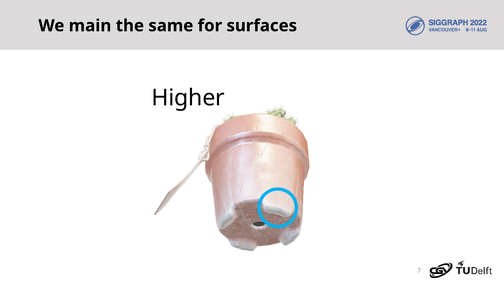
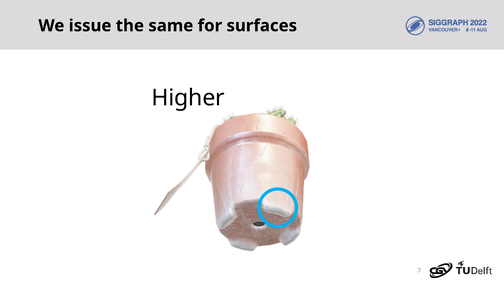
main: main -> issue
